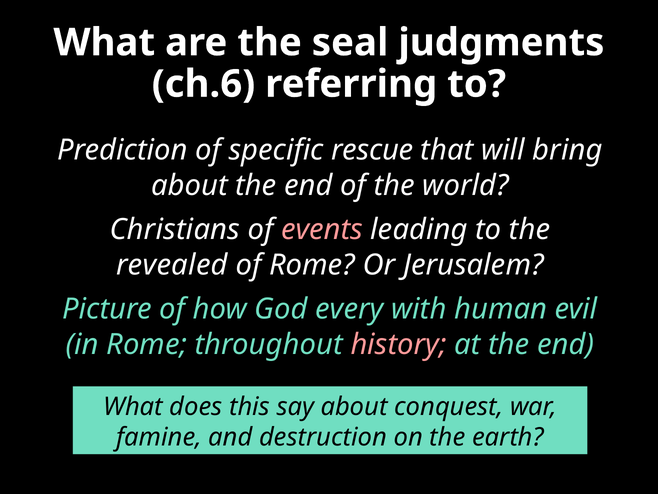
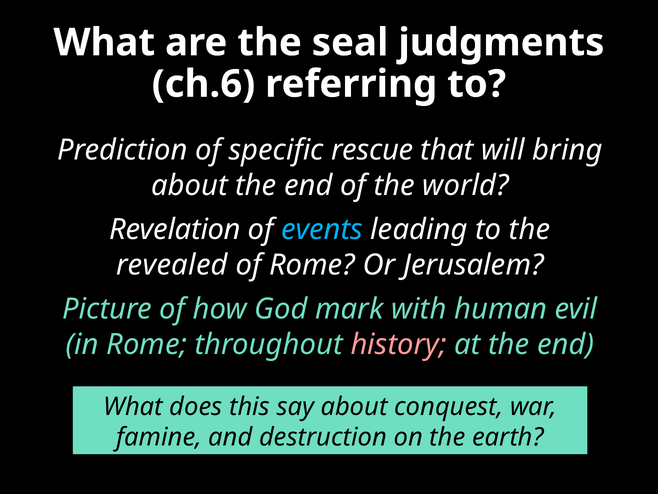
Christians: Christians -> Revelation
events colour: pink -> light blue
every: every -> mark
